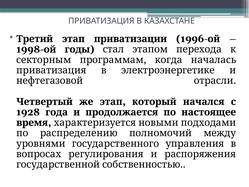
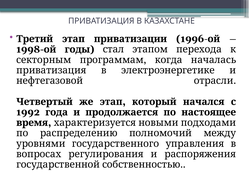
1928: 1928 -> 1992
